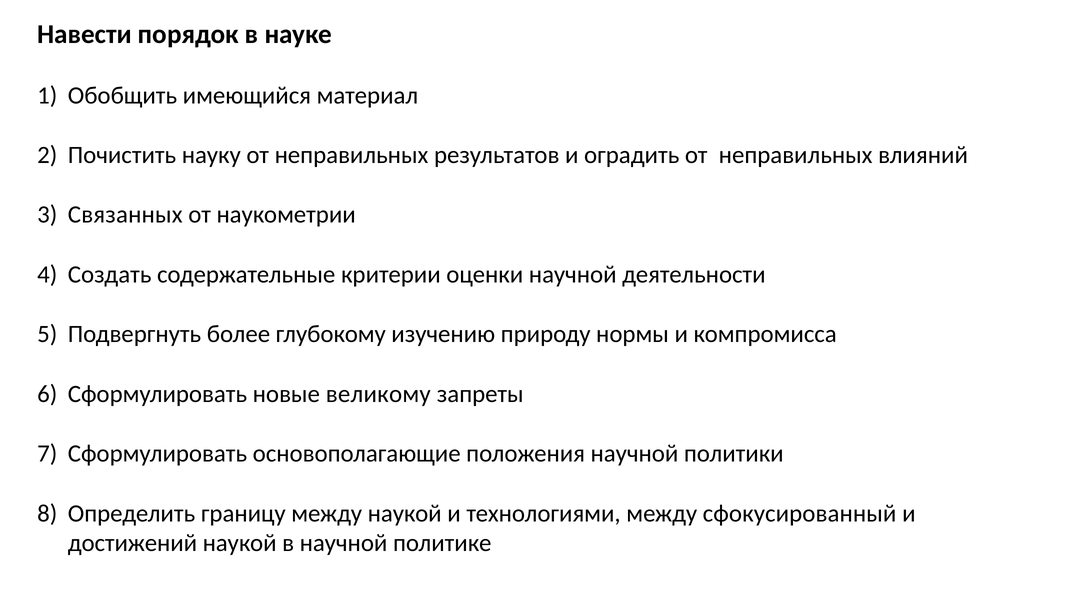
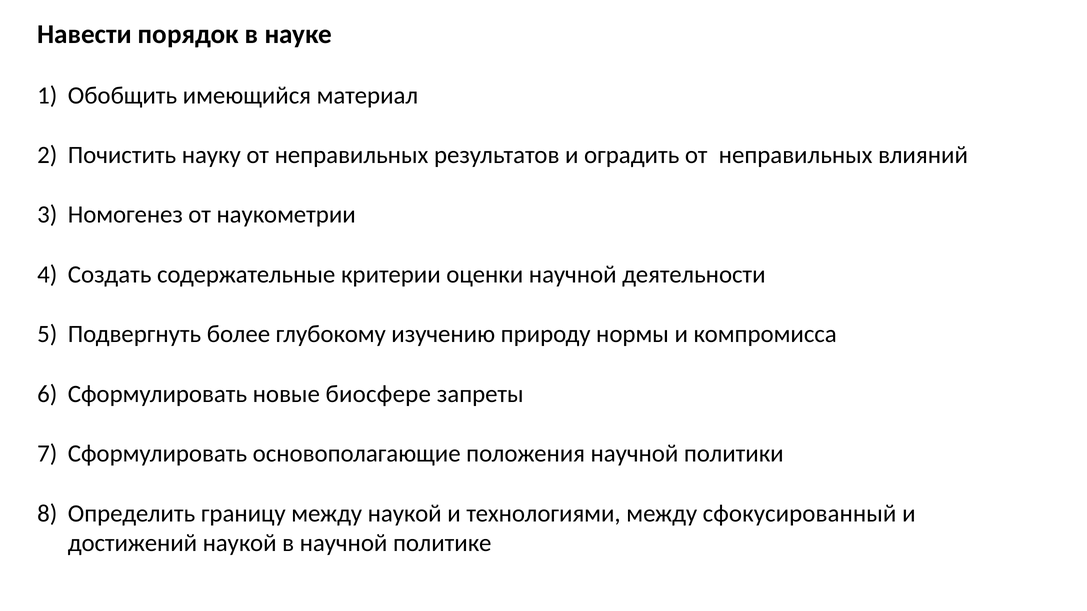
Связанных: Связанных -> Номогенез
великому: великому -> биосфере
